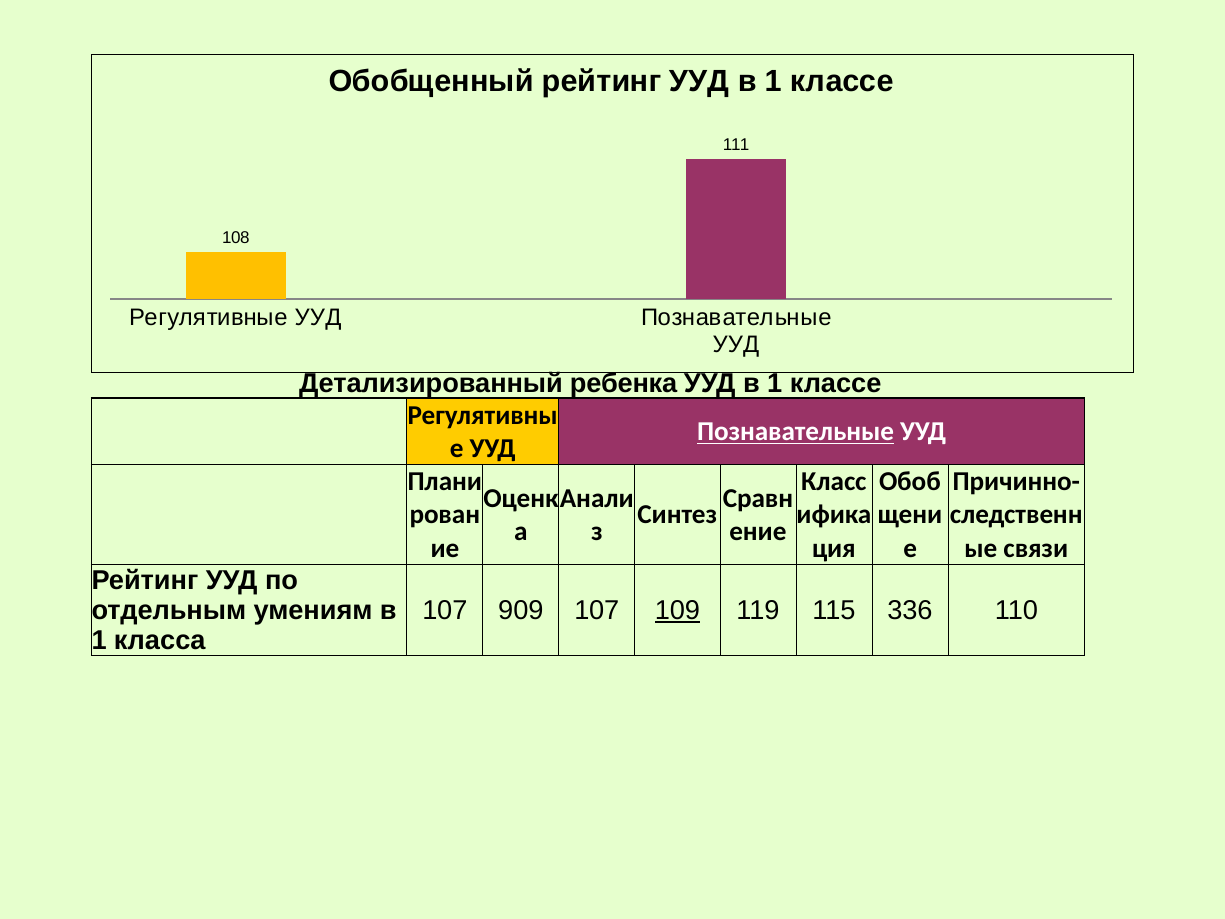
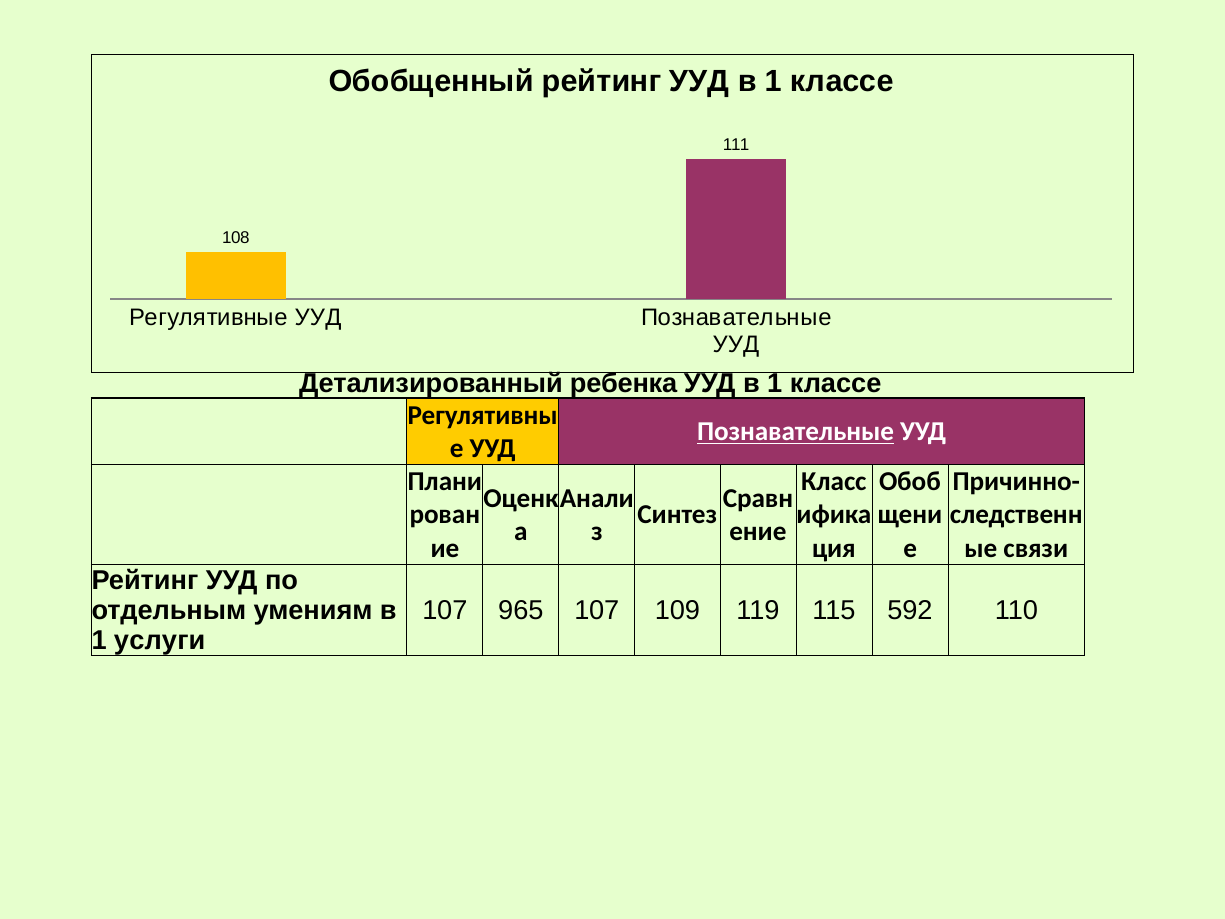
909: 909 -> 965
109 underline: present -> none
336: 336 -> 592
класса: класса -> услуги
